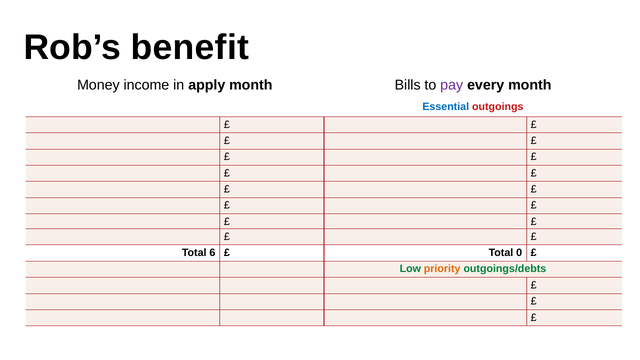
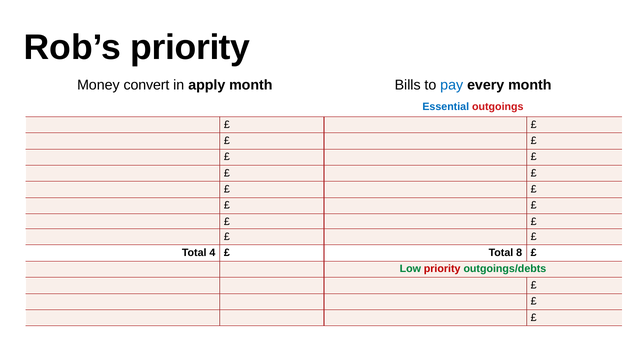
Rob’s benefit: benefit -> priority
income: income -> convert
pay colour: purple -> blue
6: 6 -> 4
0: 0 -> 8
priority at (442, 269) colour: orange -> red
